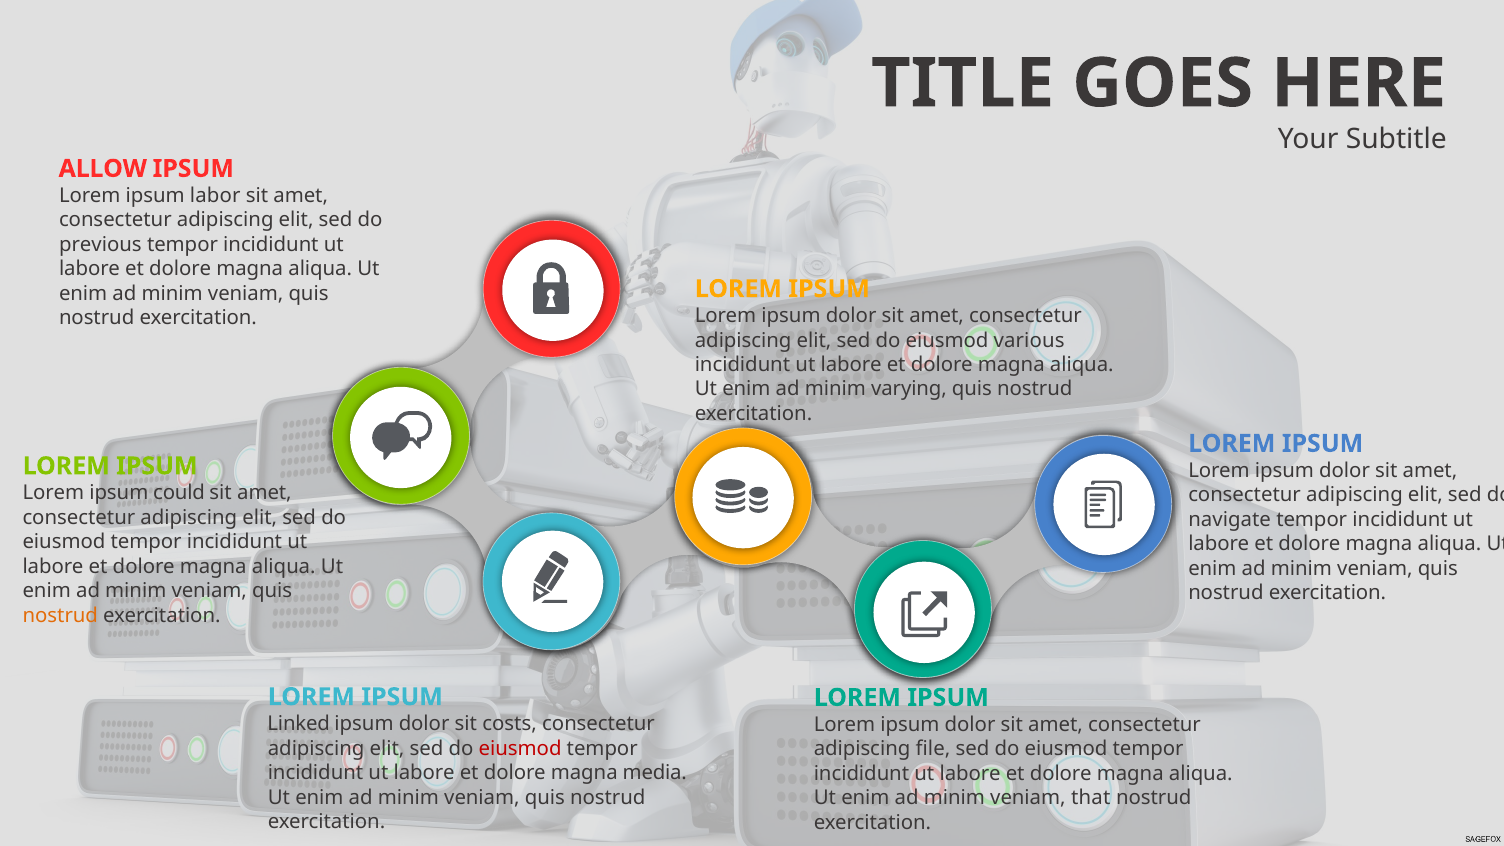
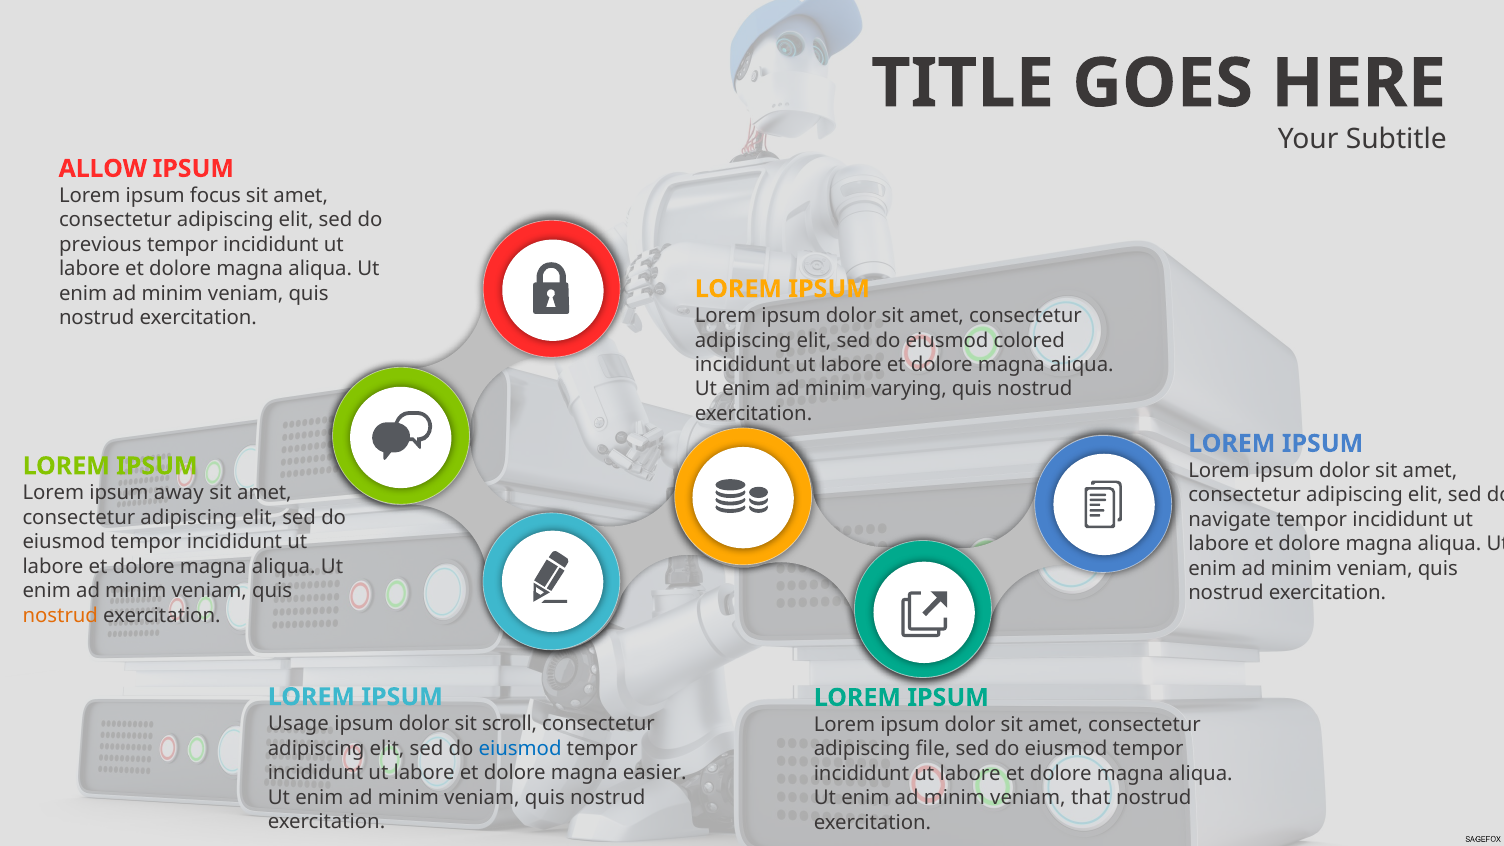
labor: labor -> focus
various: various -> colored
could: could -> away
Linked: Linked -> Usage
costs: costs -> scroll
eiusmod at (520, 748) colour: red -> blue
media: media -> easier
